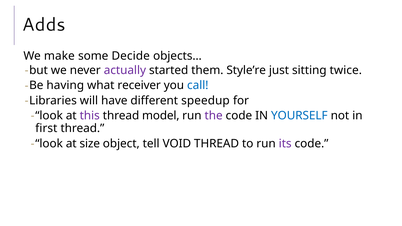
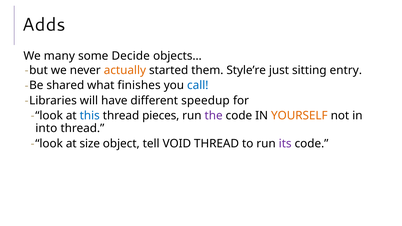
make: make -> many
actually colour: purple -> orange
twice: twice -> entry
having: having -> shared
receiver: receiver -> finishes
this colour: purple -> blue
model: model -> pieces
YOURSELF colour: blue -> orange
first: first -> into
